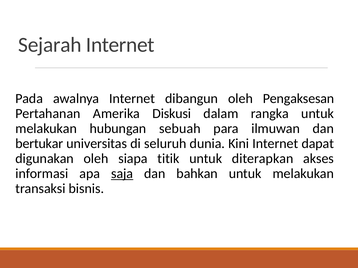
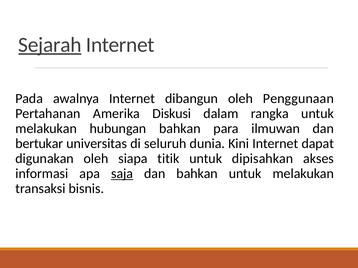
Sejarah underline: none -> present
Pengaksesan: Pengaksesan -> Penggunaan
hubungan sebuah: sebuah -> bahkan
diterapkan: diterapkan -> dipisahkan
